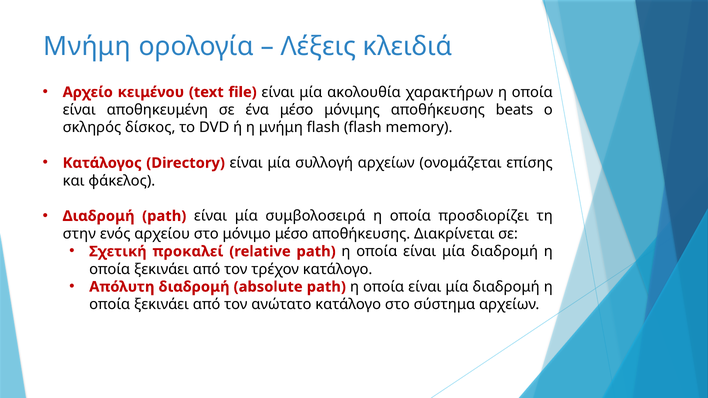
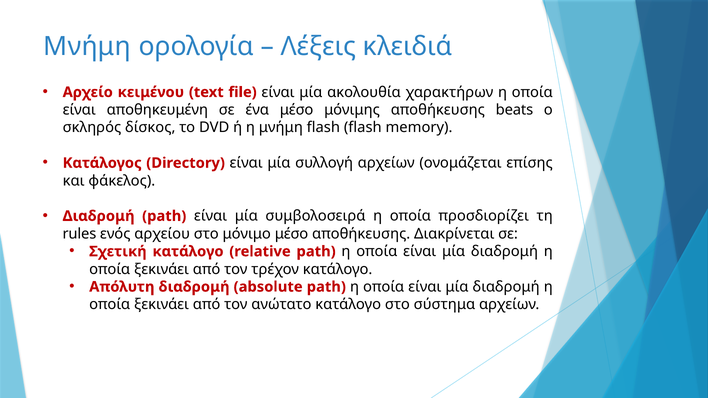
στην: στην -> rules
Σχετική προκαλεί: προκαλεί -> κατάλογο
